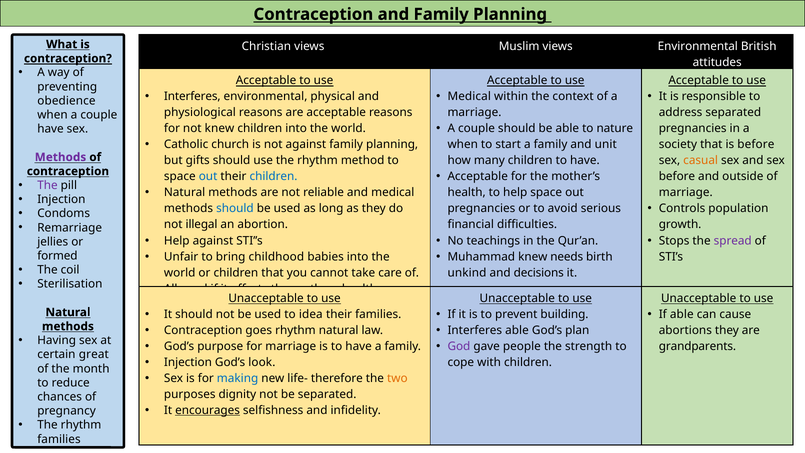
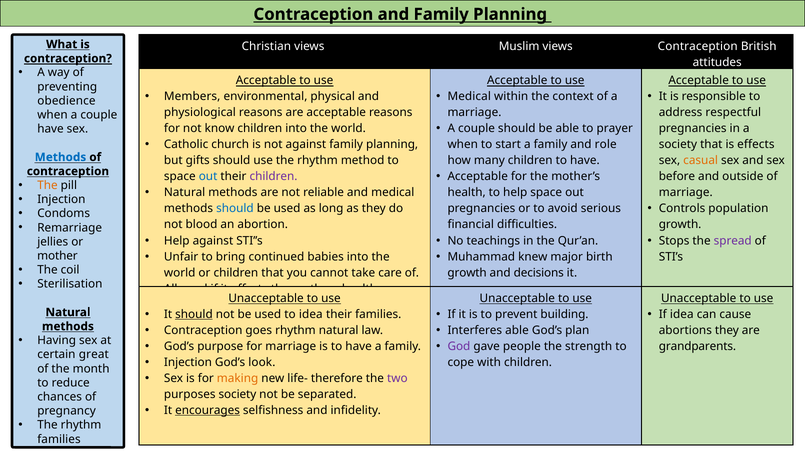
views Environmental: Environmental -> Contraception
Interferes at (192, 97): Interferes -> Members
address separated: separated -> respectful
nature: nature -> prayer
not knew: knew -> know
unit: unit -> role
is before: before -> effects
Methods at (60, 157) colour: purple -> blue
children at (274, 177) colour: blue -> purple
The at (47, 185) colour: purple -> orange
illegal: illegal -> blood
childhood: childhood -> continued
needs: needs -> major
formed: formed -> mother
unkind at (467, 273): unkind -> growth
should at (194, 314) underline: none -> present
If able: able -> idea
making colour: blue -> orange
two colour: orange -> purple
purposes dignity: dignity -> society
